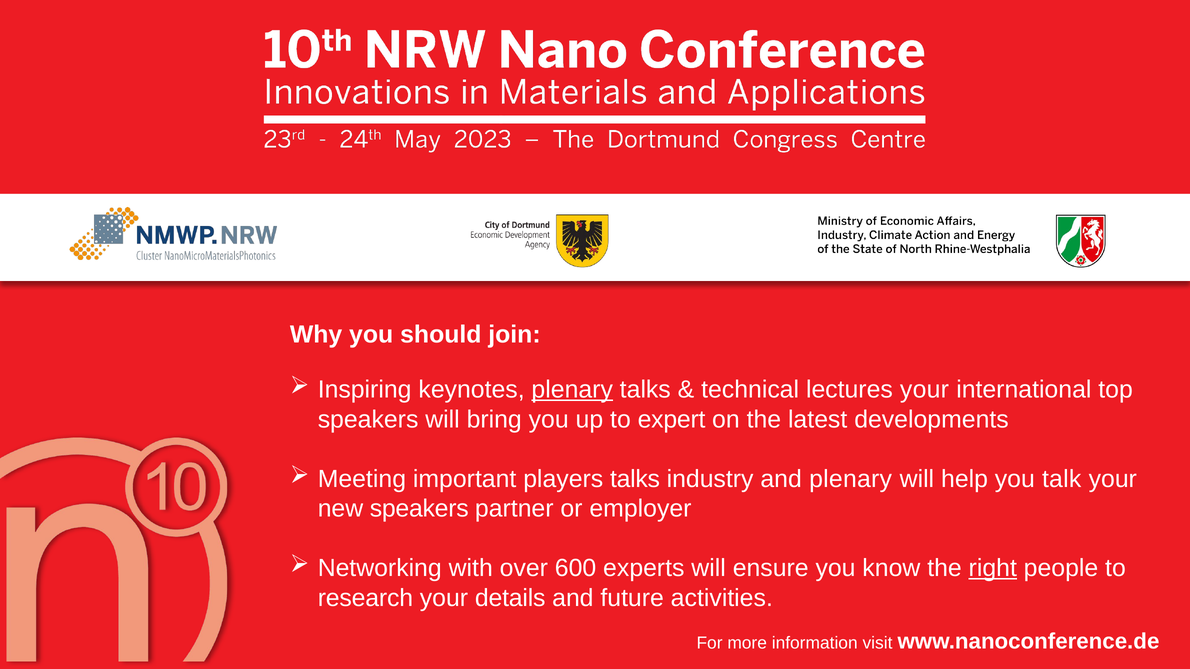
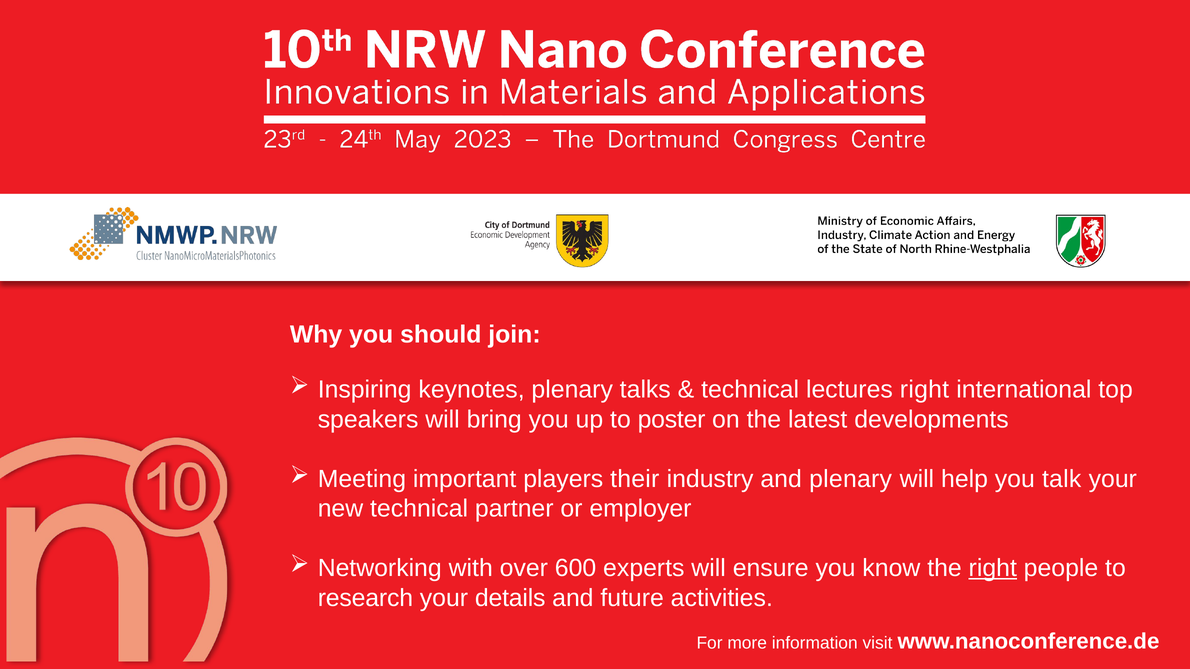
plenary at (572, 390) underline: present -> none
lectures your: your -> right
expert: expert -> poster
players talks: talks -> their
new speakers: speakers -> technical
